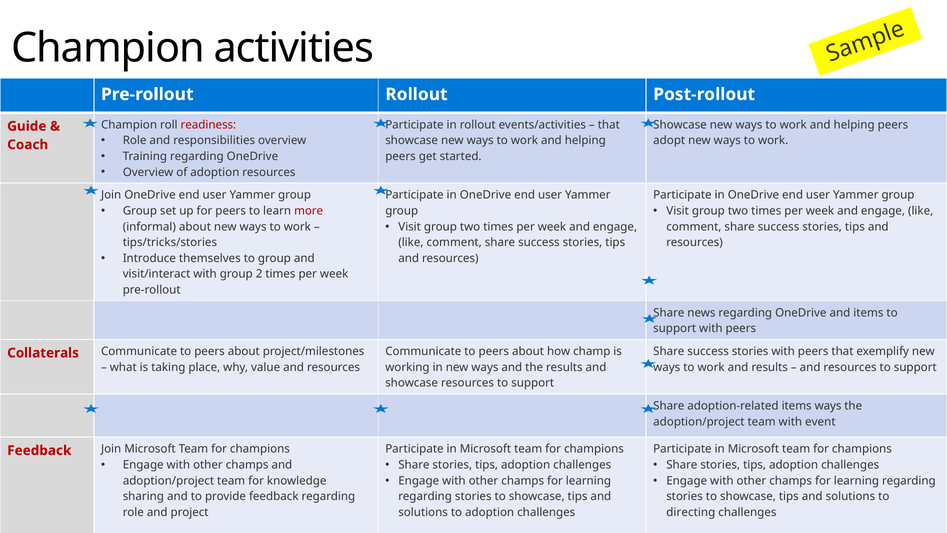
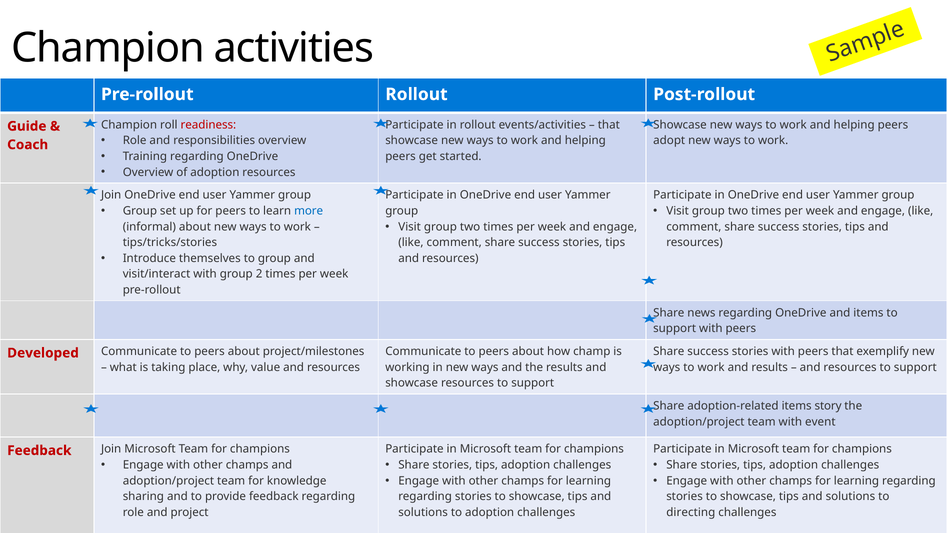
more colour: red -> blue
Collaterals: Collaterals -> Developed
items ways: ways -> story
